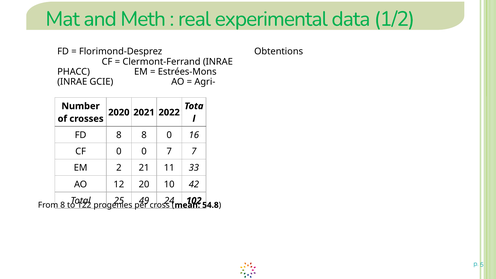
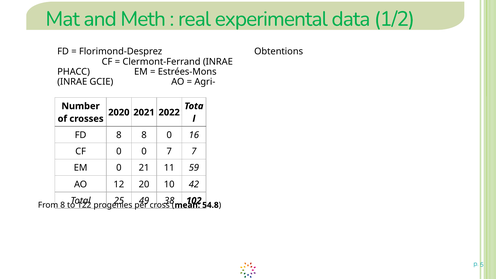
EM 2: 2 -> 0
33: 33 -> 59
24: 24 -> 38
